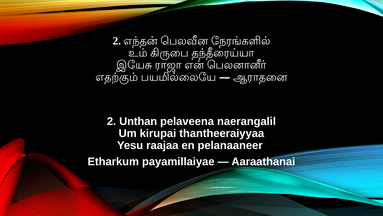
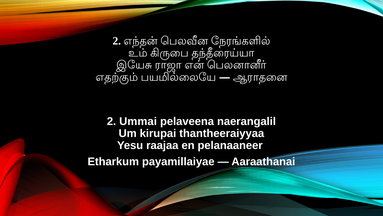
Unthan: Unthan -> Ummai
